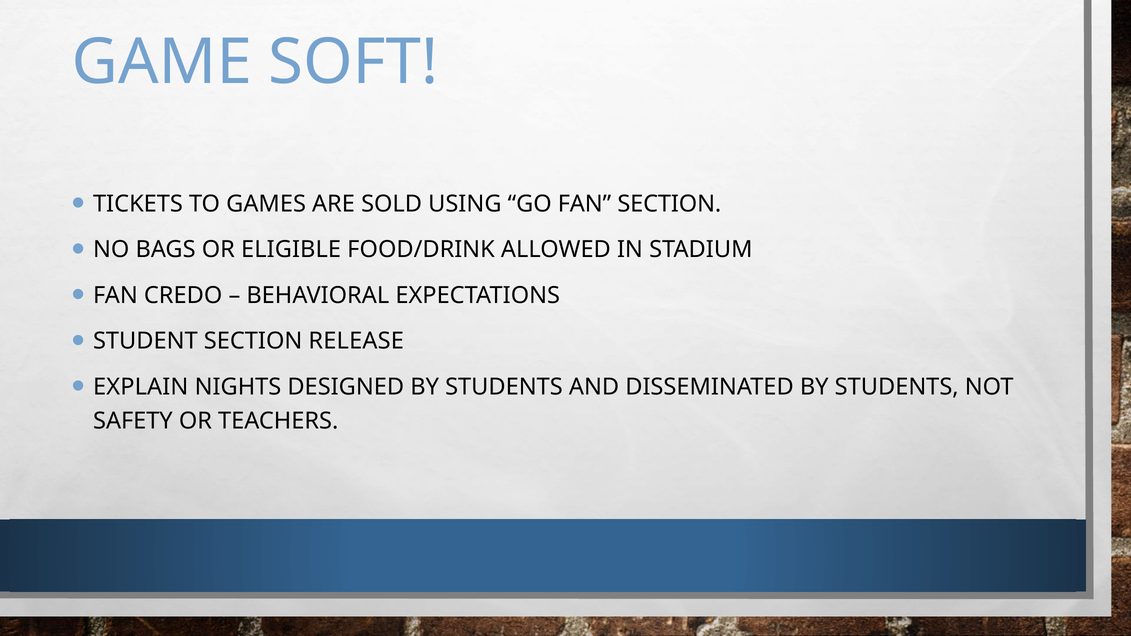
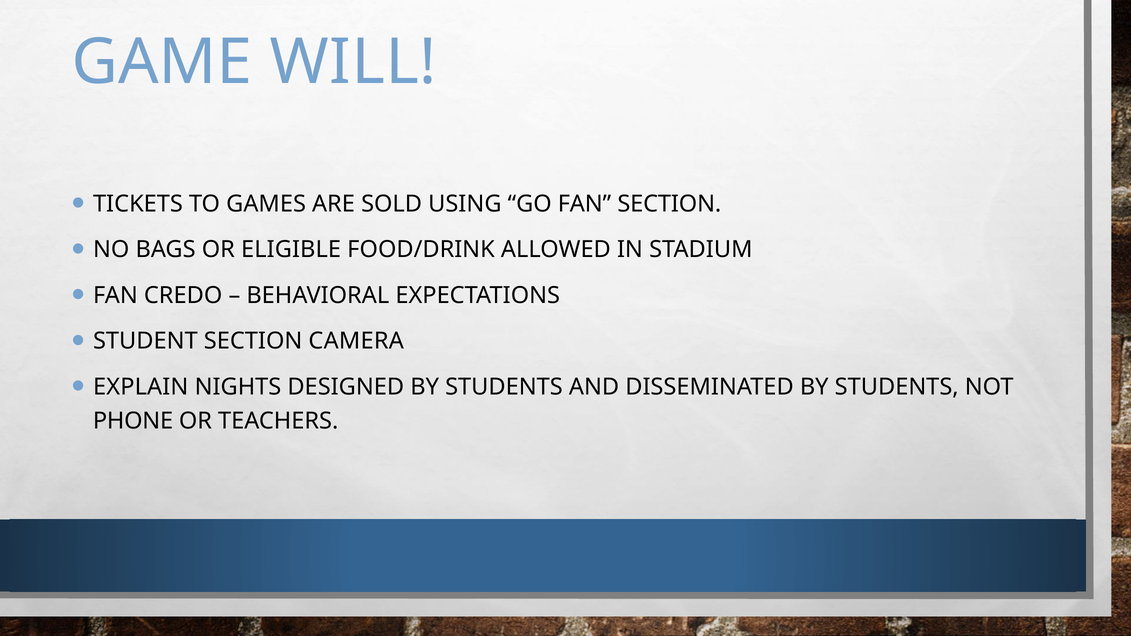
SOFT: SOFT -> WILL
RELEASE: RELEASE -> CAMERA
SAFETY: SAFETY -> PHONE
